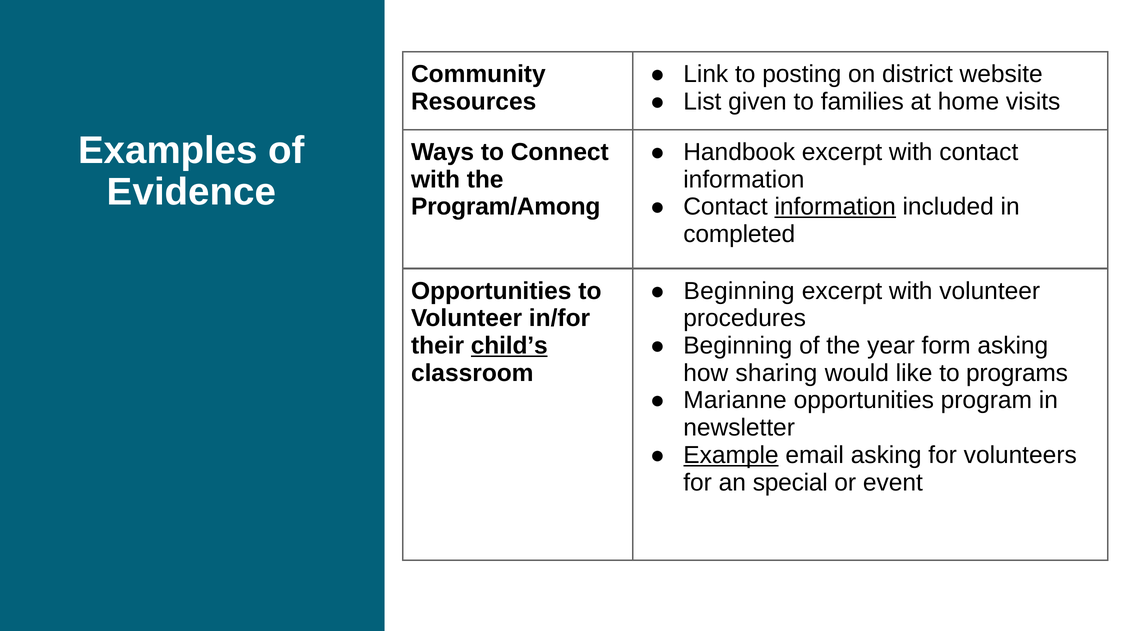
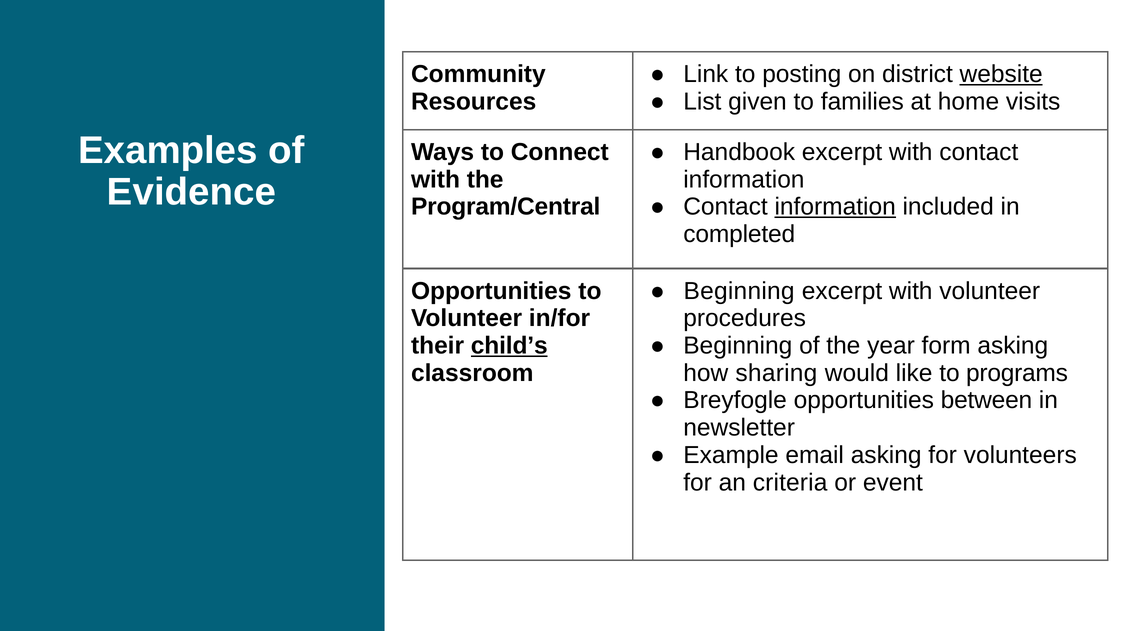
website underline: none -> present
Program/Among: Program/Among -> Program/Central
Marianne: Marianne -> Breyfogle
program: program -> between
Example underline: present -> none
special: special -> criteria
